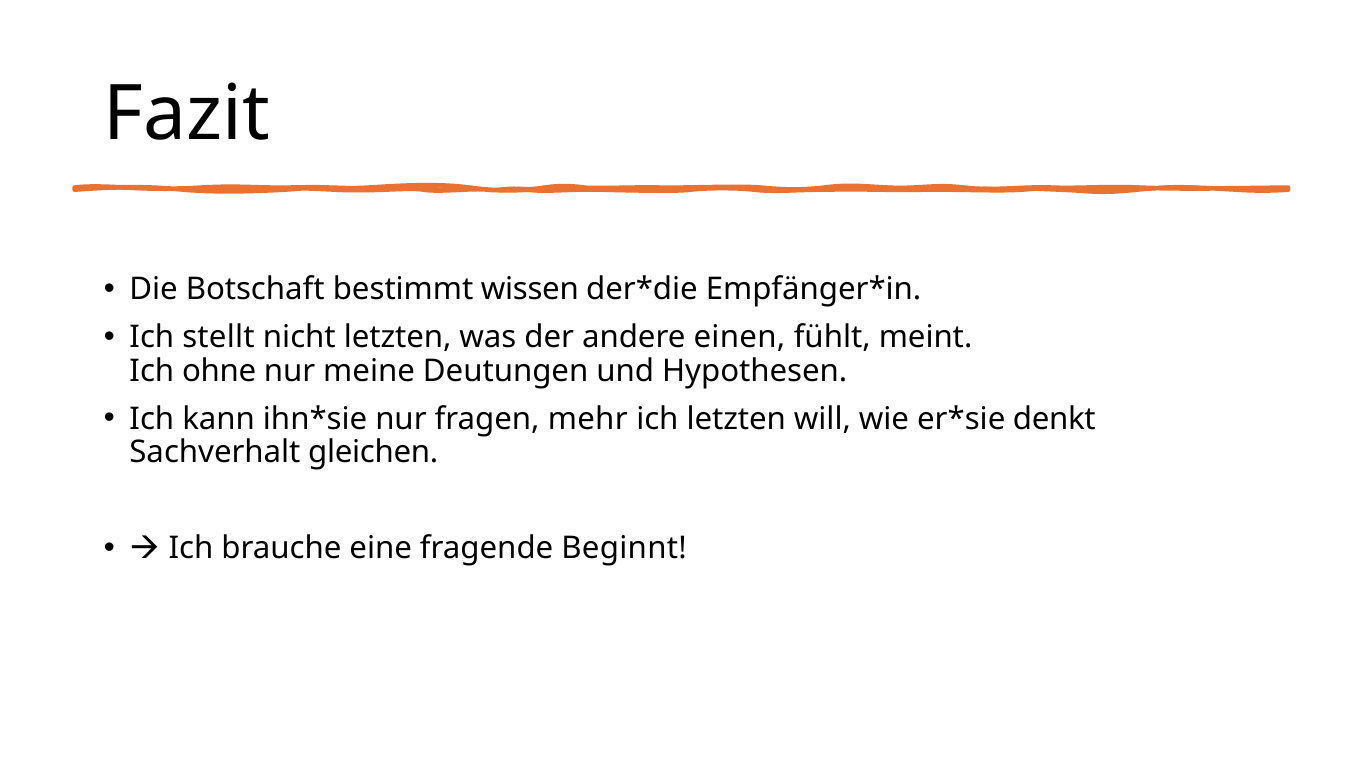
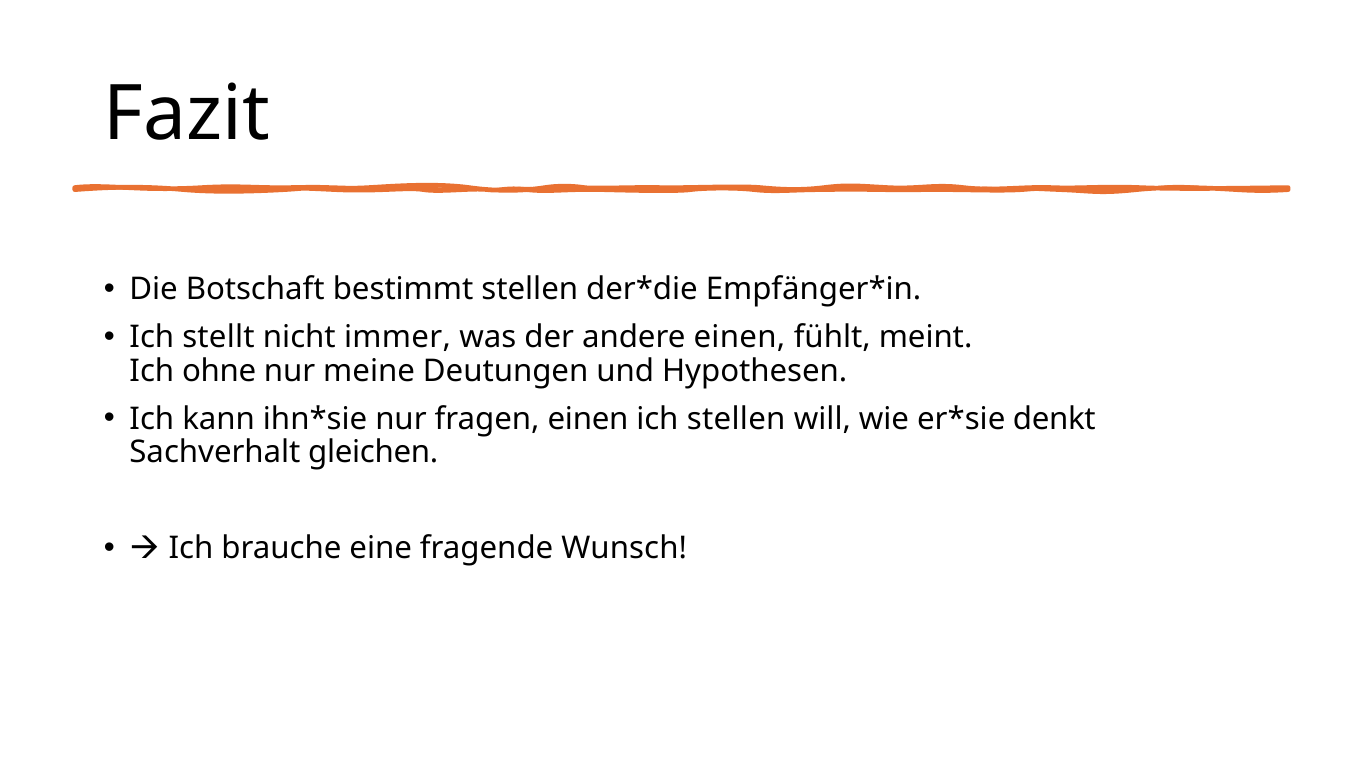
bestimmt wissen: wissen -> stellen
nicht letzten: letzten -> immer
fragen mehr: mehr -> einen
ich letzten: letzten -> stellen
Beginnt: Beginnt -> Wunsch
